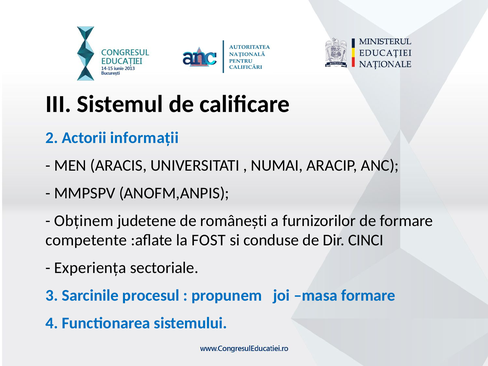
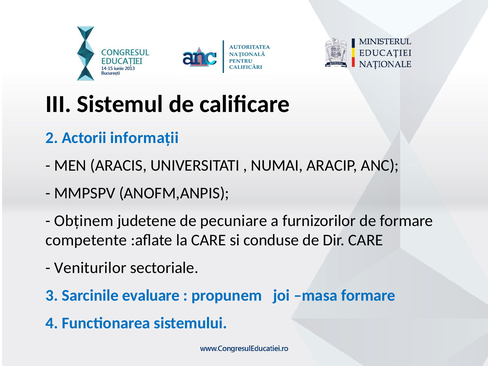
românești: românești -> pecuniare
la FOST: FOST -> CARE
Dir CINCI: CINCI -> CARE
Experiența: Experiența -> Veniturilor
procesul: procesul -> evaluare
